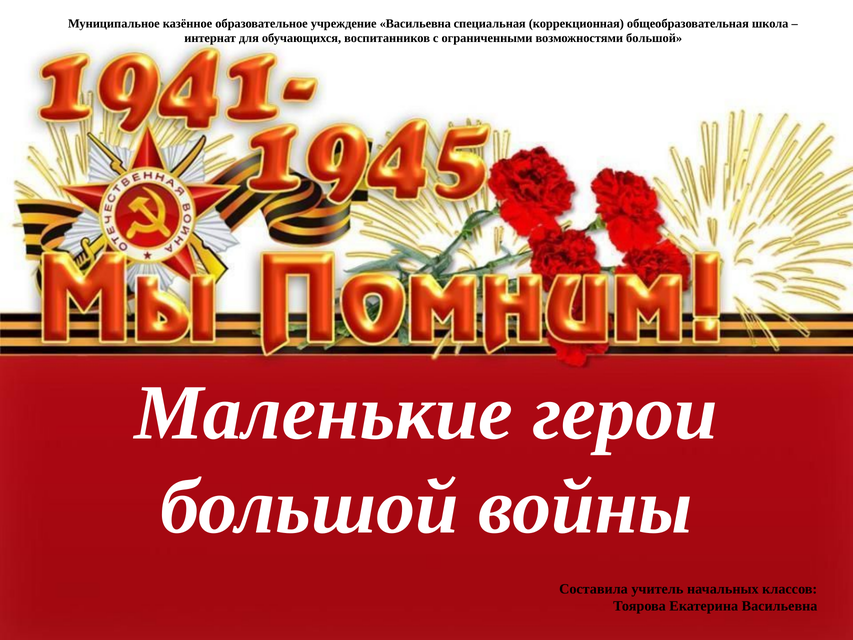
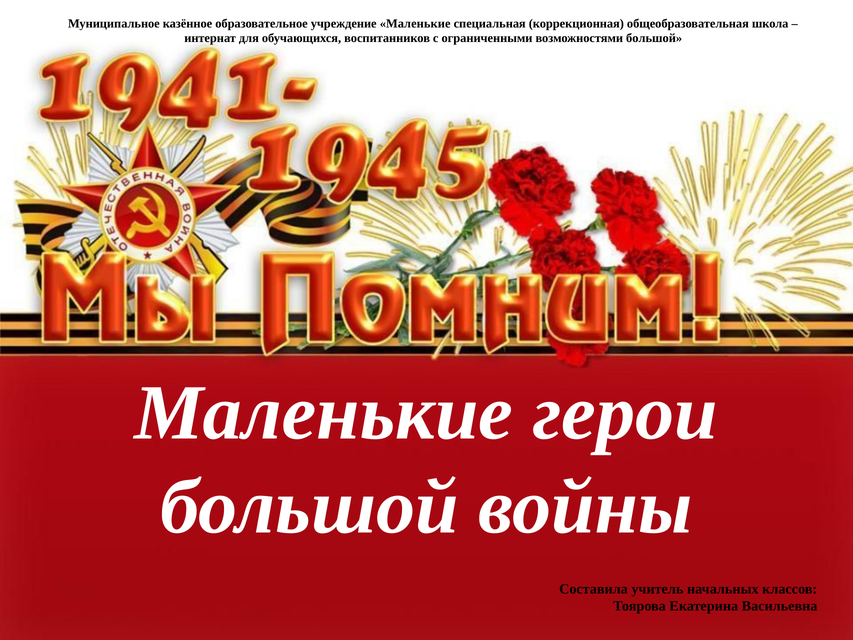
учреждение Васильевна: Васильевна -> Маленькие
